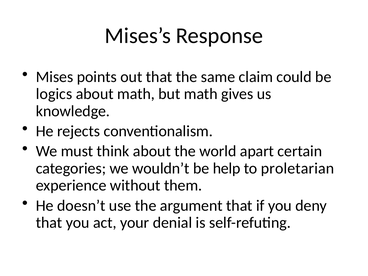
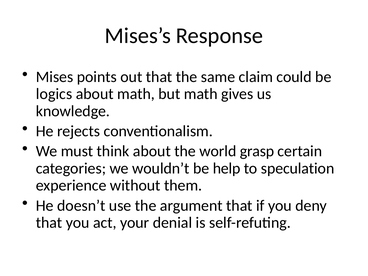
apart: apart -> grasp
proletarian: proletarian -> speculation
